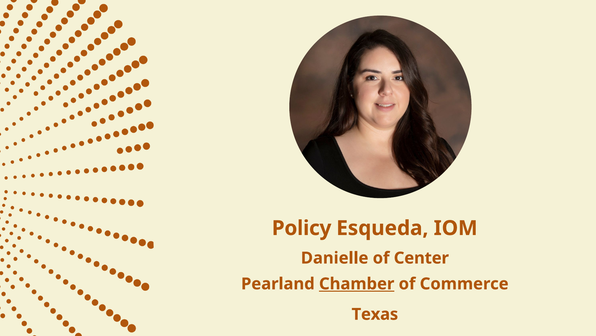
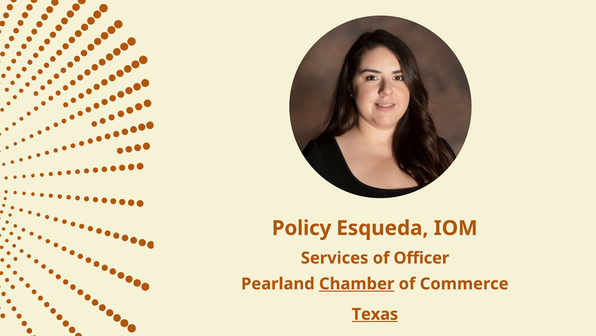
Danielle: Danielle -> Services
Center: Center -> Officer
Texas underline: none -> present
